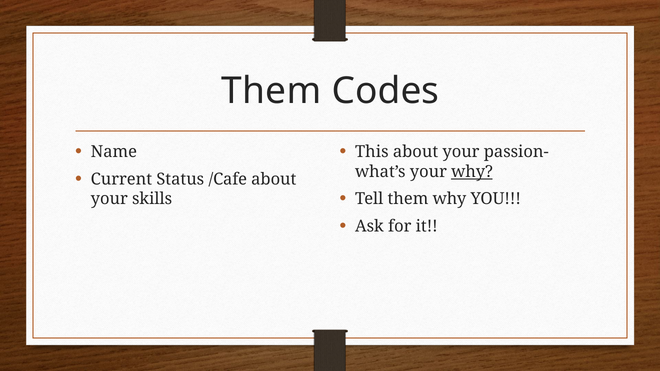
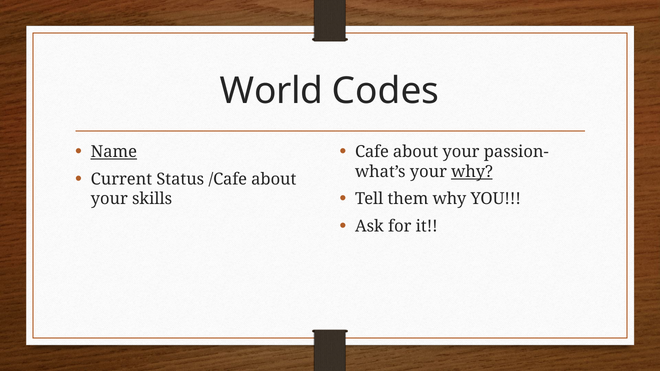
Them at (271, 91): Them -> World
Name underline: none -> present
This: This -> Cafe
